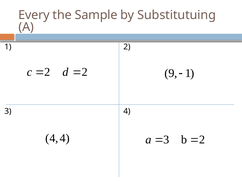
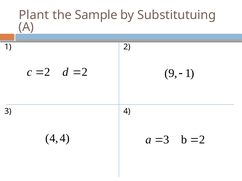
Every: Every -> Plant
